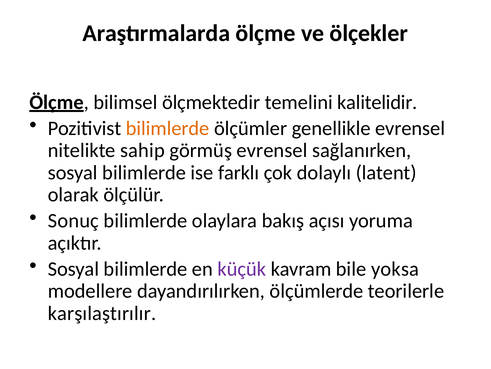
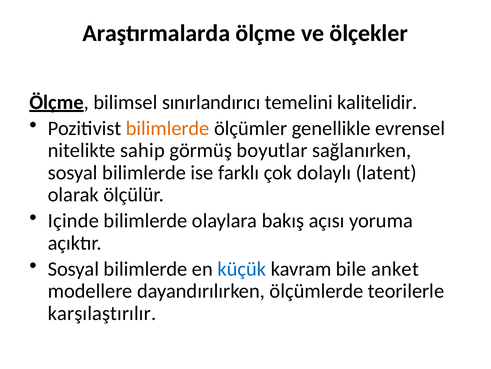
ölçmektedir: ölçmektedir -> sınırlandırıcı
görmüş evrensel: evrensel -> boyutlar
Sonuç: Sonuç -> Içinde
küçük colour: purple -> blue
yoksa: yoksa -> anket
